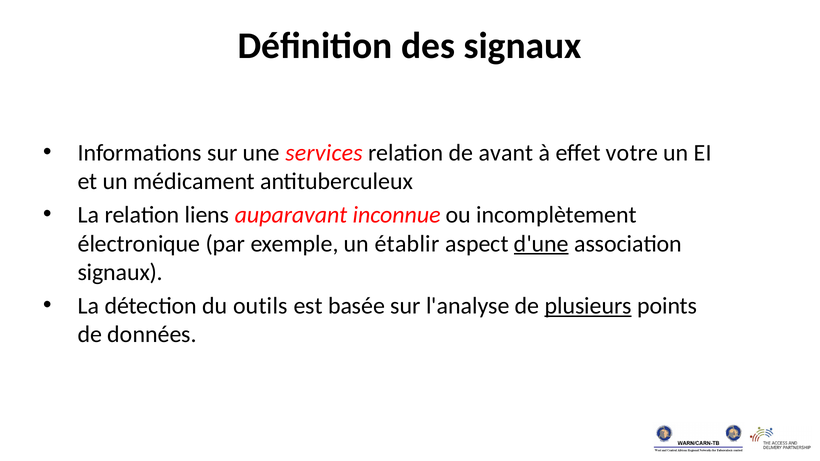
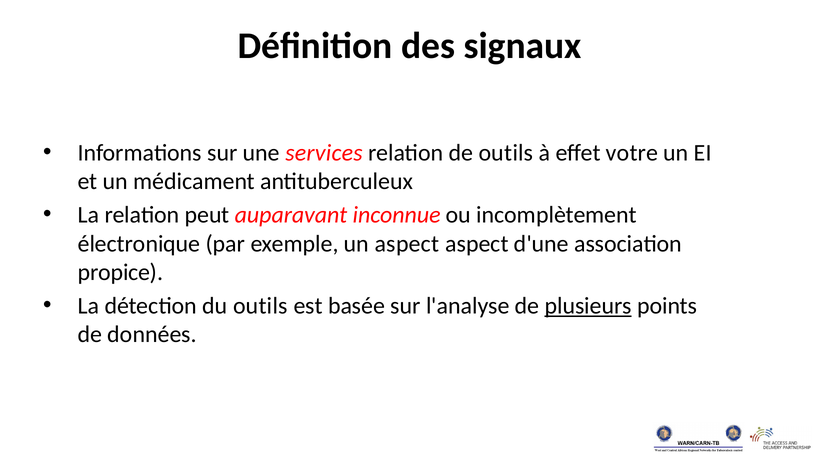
de avant: avant -> outils
liens: liens -> peut
un établir: établir -> aspect
d'une underline: present -> none
signaux at (120, 272): signaux -> propice
